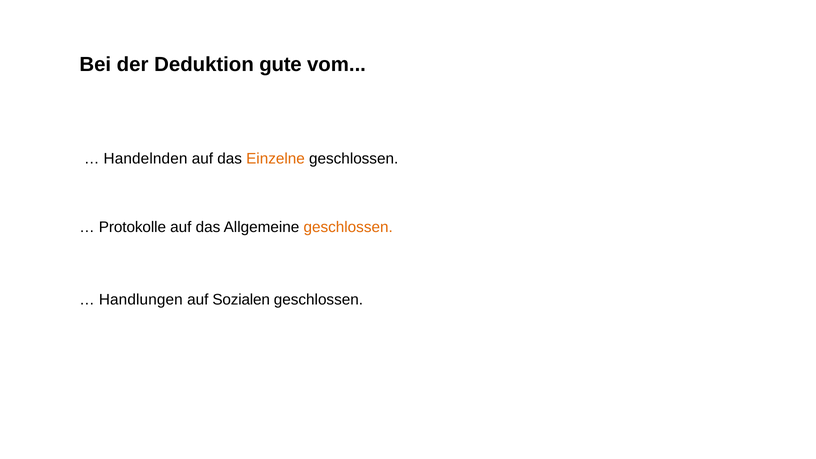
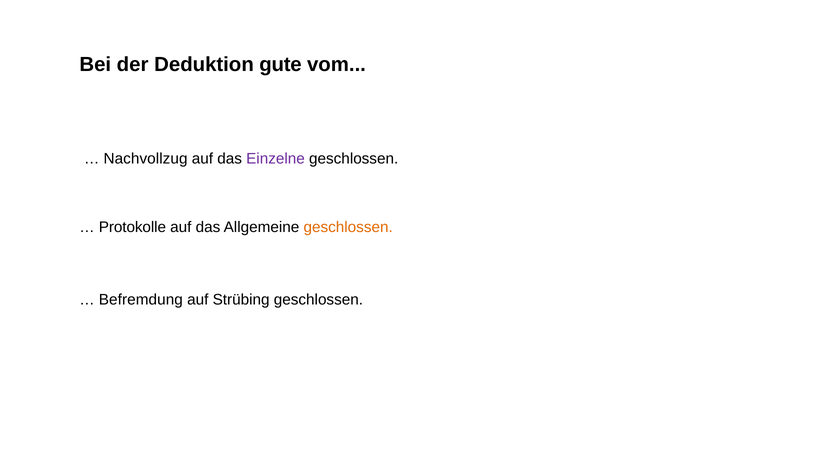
Handelnden: Handelnden -> Nachvollzug
Einzelne colour: orange -> purple
Handlungen: Handlungen -> Befremdung
Sozialen: Sozialen -> Strübing
